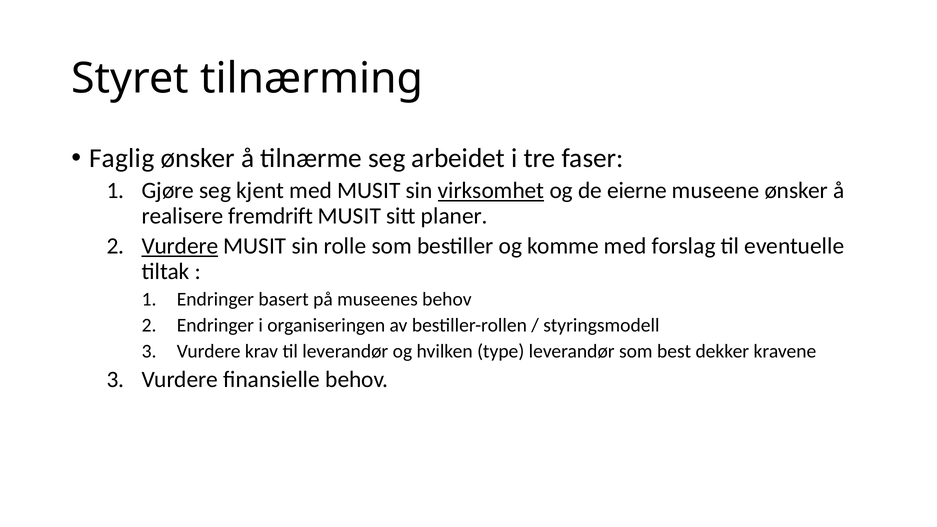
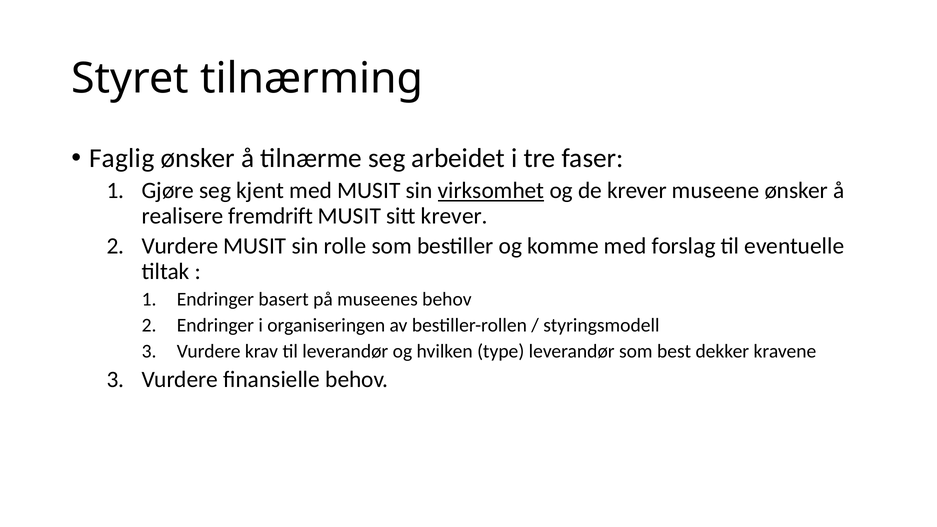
de eierne: eierne -> krever
sitt planer: planer -> krever
Vurdere at (180, 246) underline: present -> none
